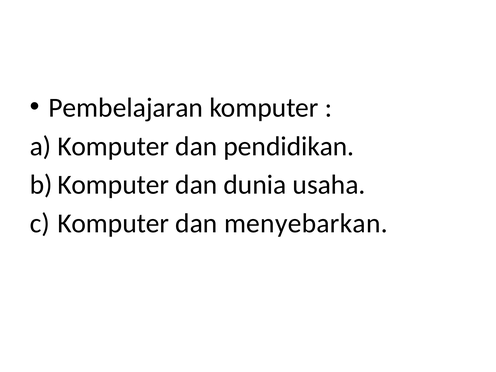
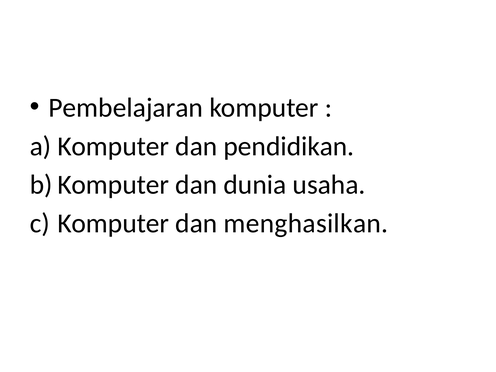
menyebarkan: menyebarkan -> menghasilkan
